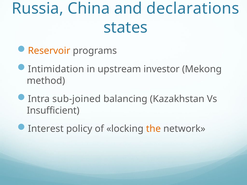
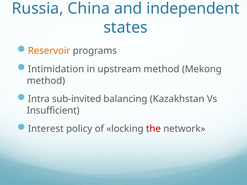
declarations: declarations -> independent
upstream investor: investor -> method
sub-joined: sub-joined -> sub-invited
the colour: orange -> red
